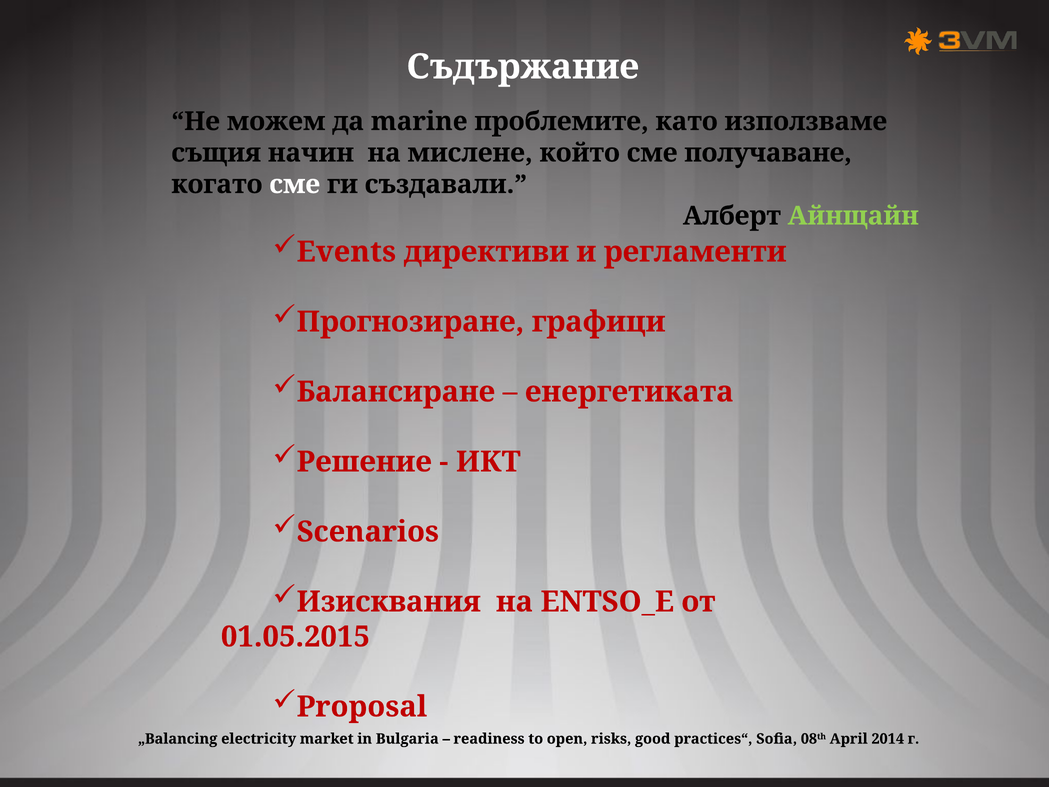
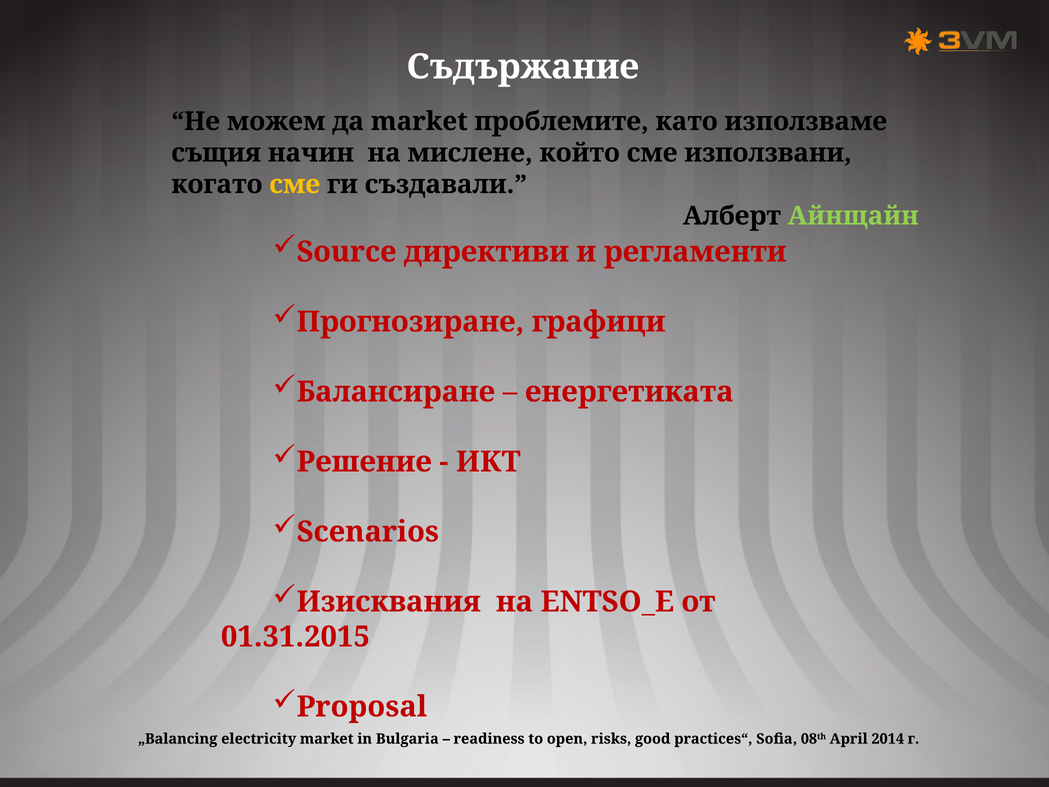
да marine: marine -> market
получаване: получаване -> използвани
сме at (295, 184) colour: white -> yellow
Events: Events -> Source
01.05.2015: 01.05.2015 -> 01.31.2015
